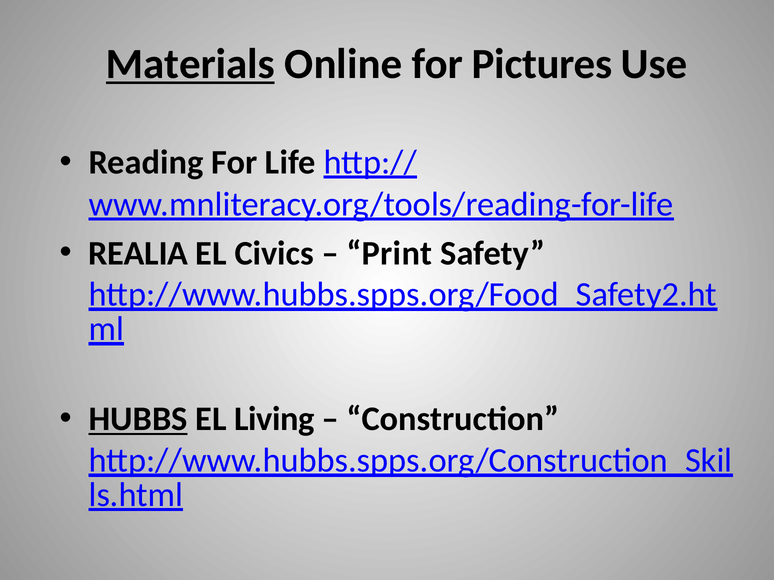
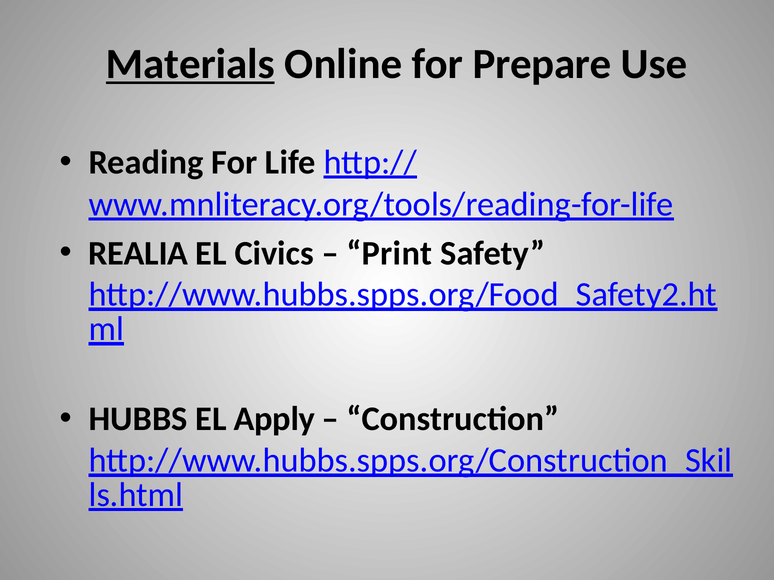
Pictures: Pictures -> Prepare
HUBBS underline: present -> none
Living: Living -> Apply
